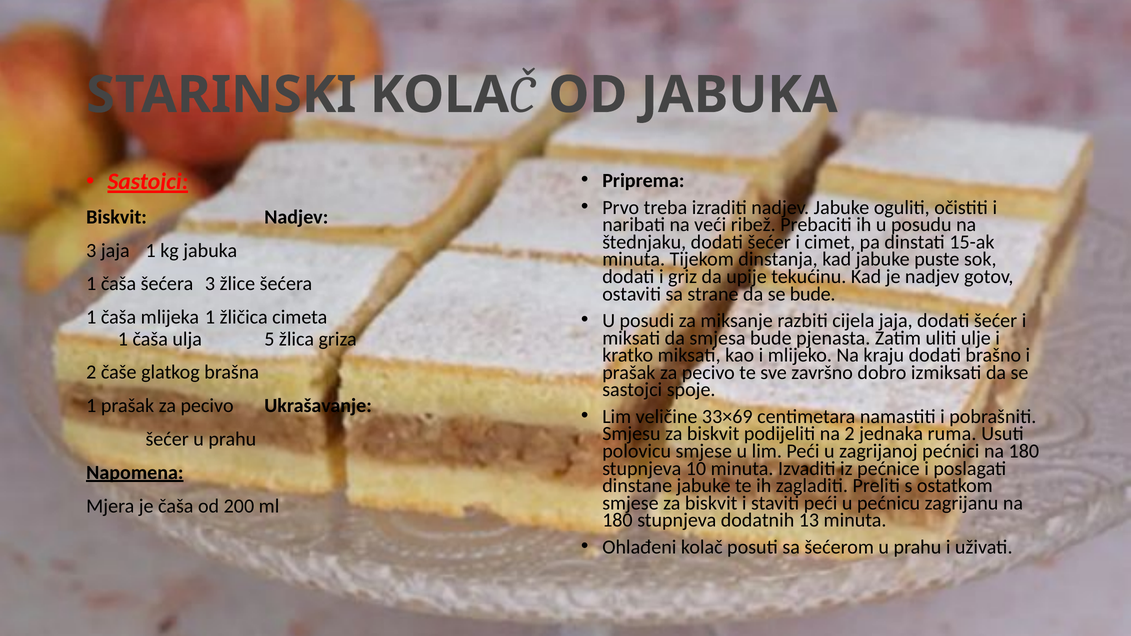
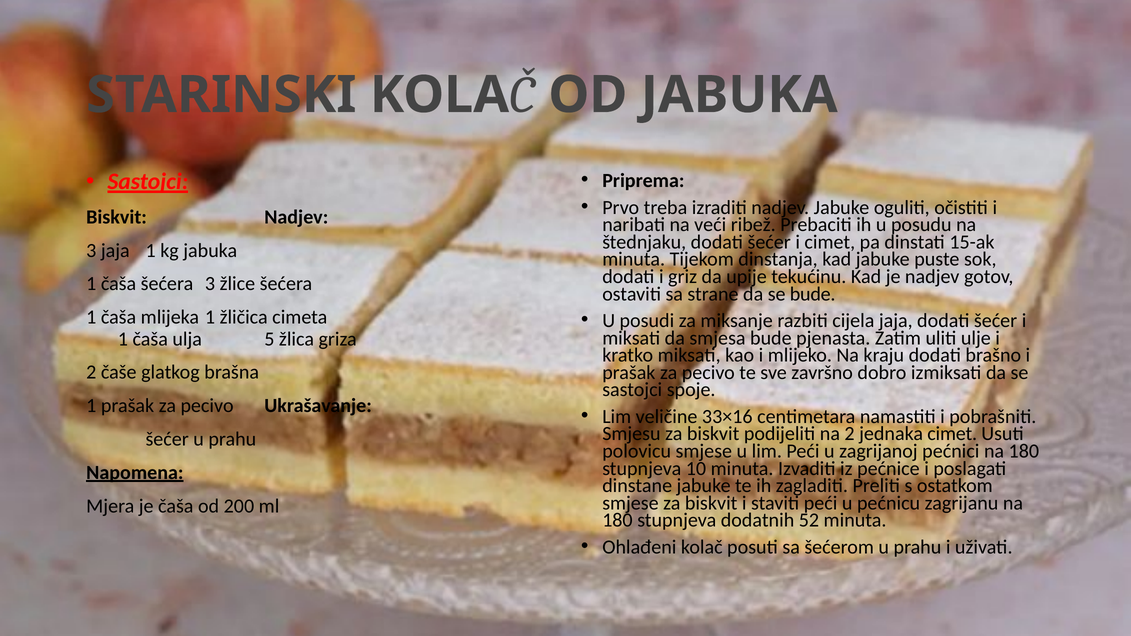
33×69: 33×69 -> 33×16
jednaka ruma: ruma -> cimet
13: 13 -> 52
